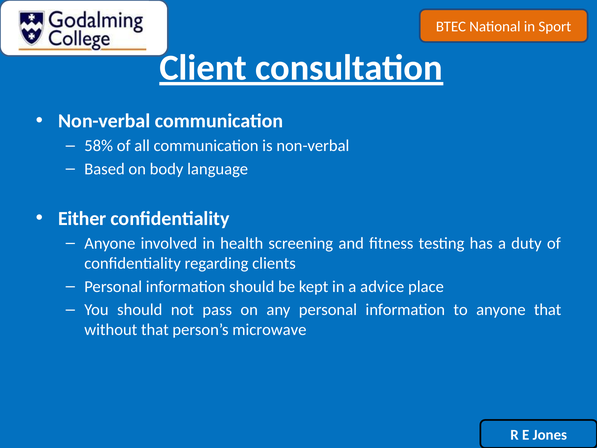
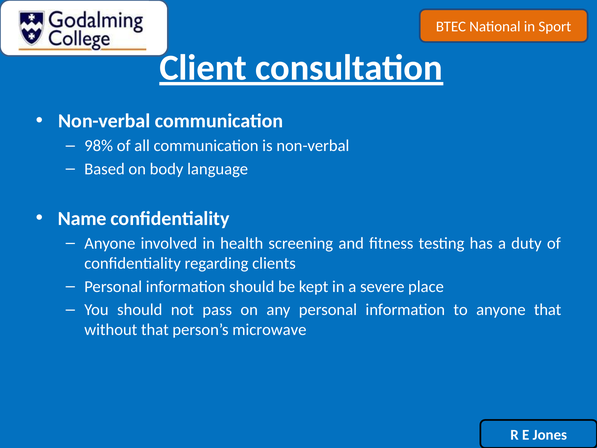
58%: 58% -> 98%
Either: Either -> Name
advice: advice -> severe
